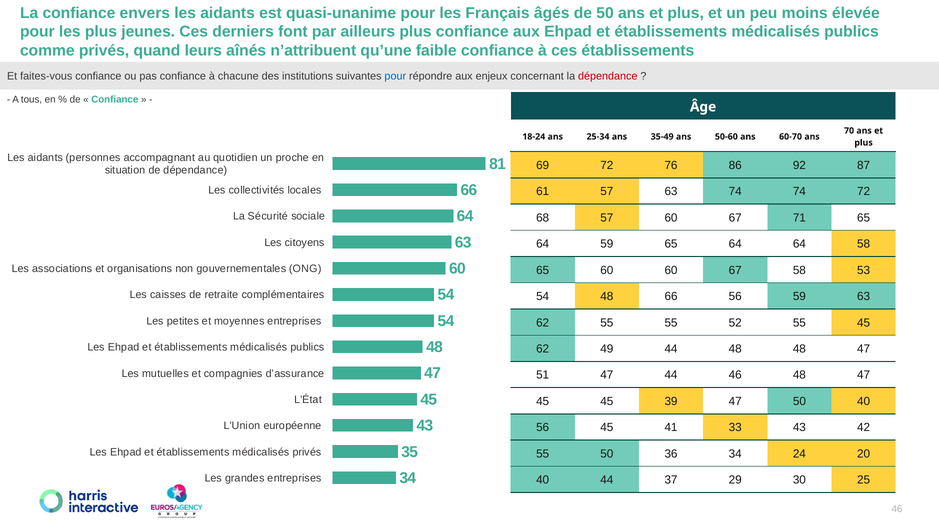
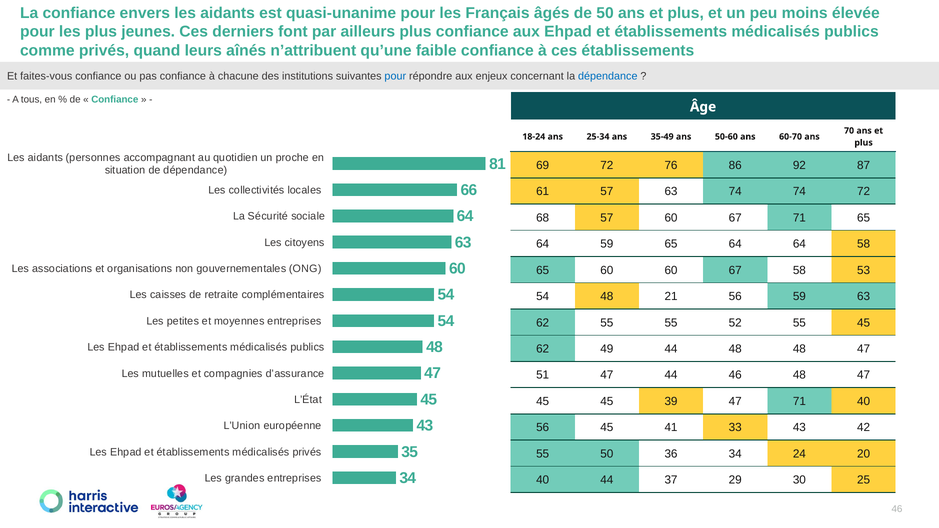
dépendance at (608, 76) colour: red -> blue
48 66: 66 -> 21
47 50: 50 -> 71
